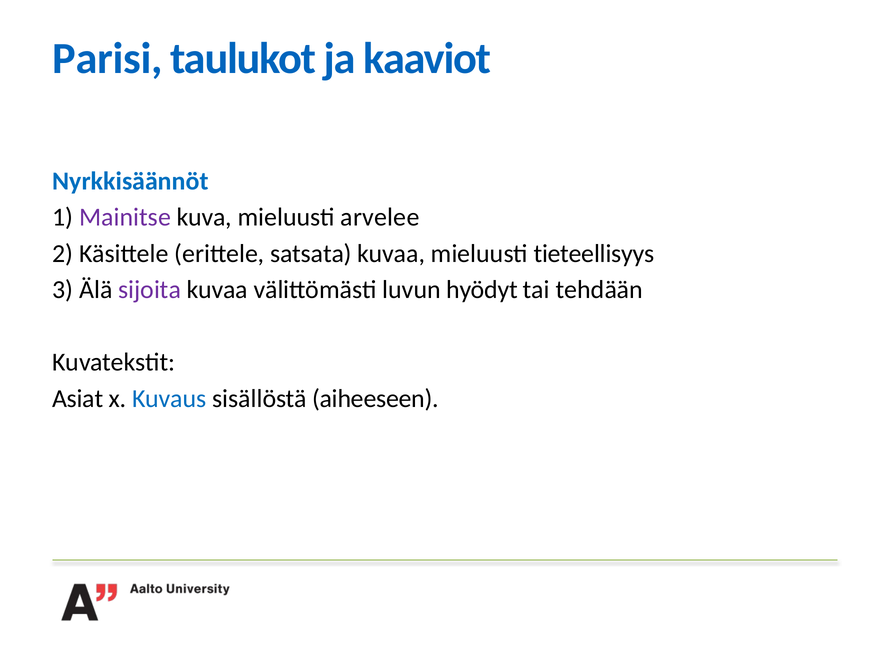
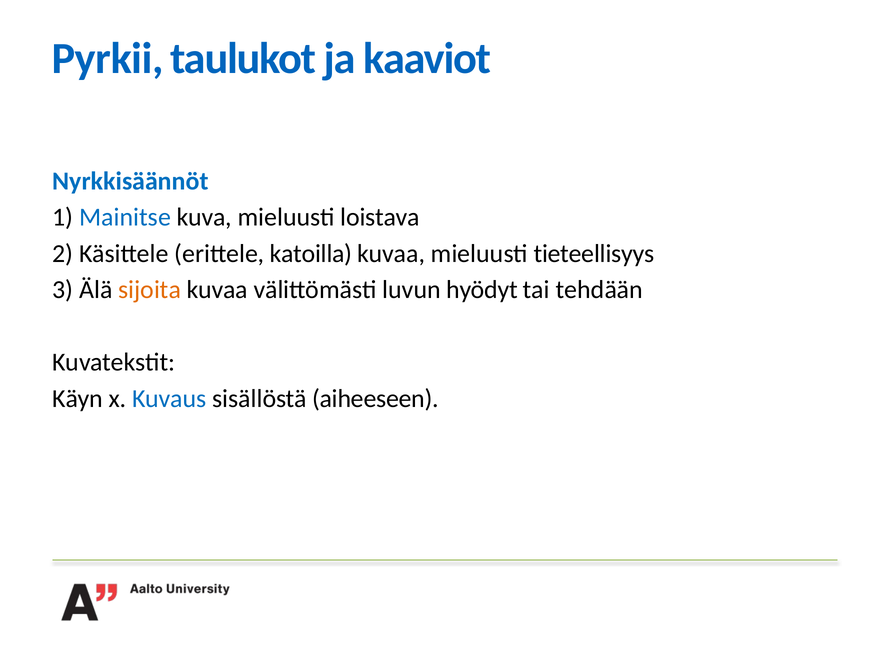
Parisi: Parisi -> Pyrkii
Mainitse colour: purple -> blue
arvelee: arvelee -> loistava
satsata: satsata -> katoilla
sijoita colour: purple -> orange
Asiat: Asiat -> Käyn
